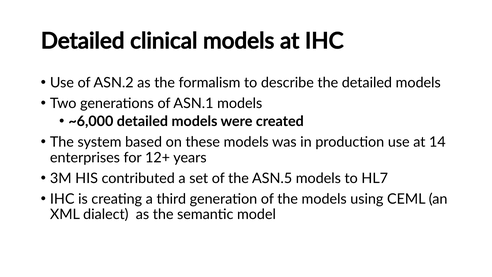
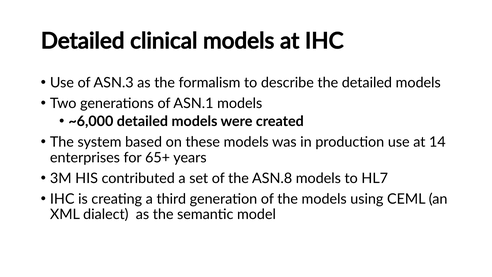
ASN.2: ASN.2 -> ASN.3
12+: 12+ -> 65+
ASN.5: ASN.5 -> ASN.8
